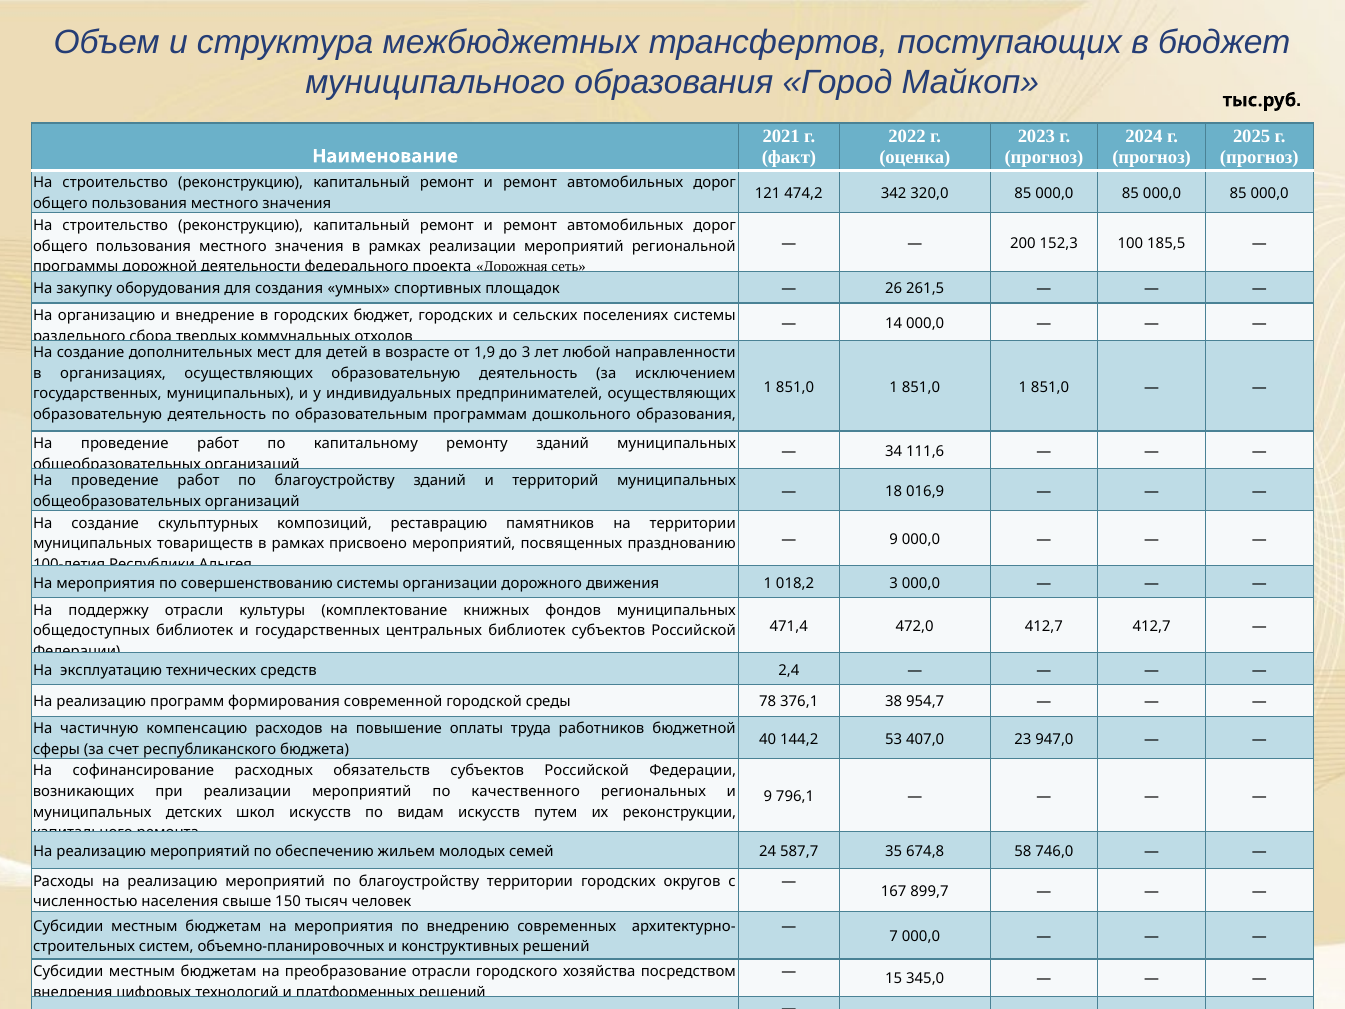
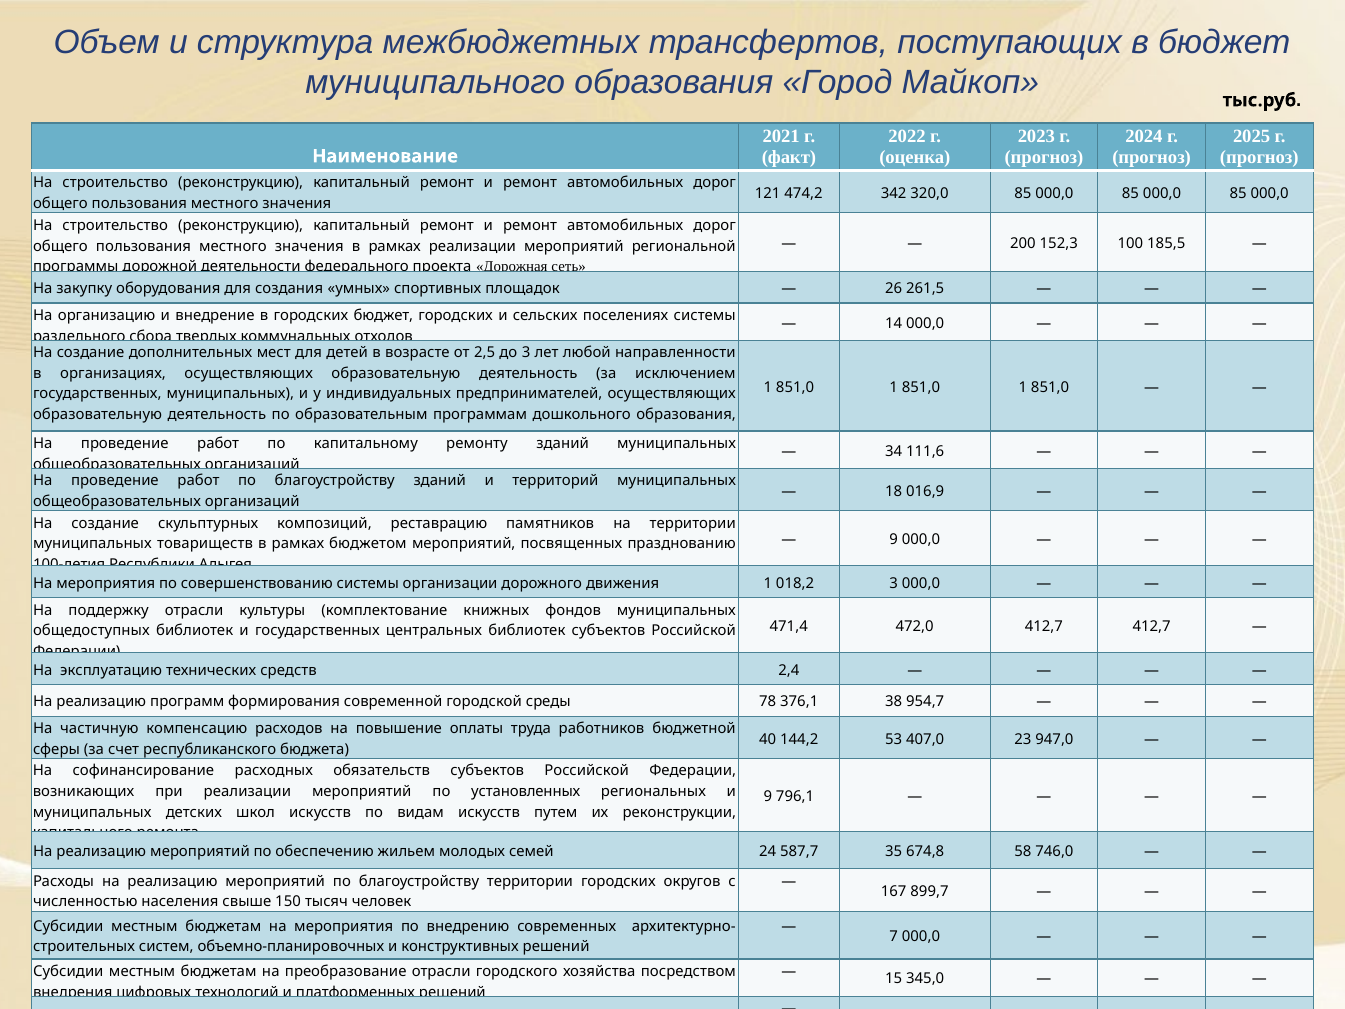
1,9: 1,9 -> 2,5
присвоено: присвоено -> бюджетом
качественного: качественного -> установленных
